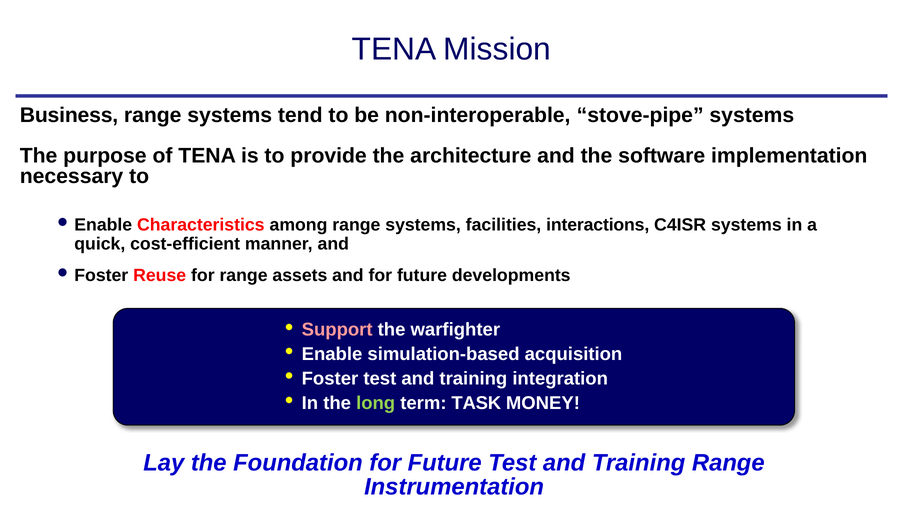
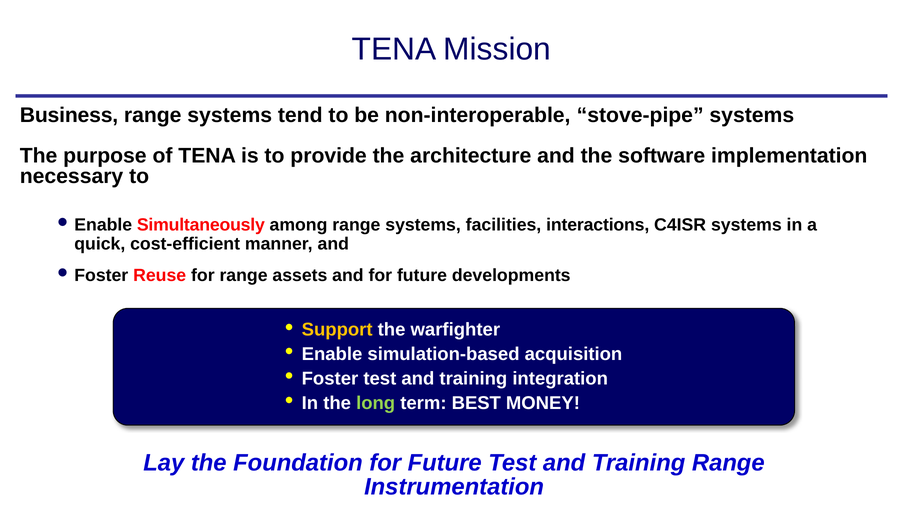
Characteristics: Characteristics -> Simultaneously
Support colour: pink -> yellow
TASK: TASK -> BEST
